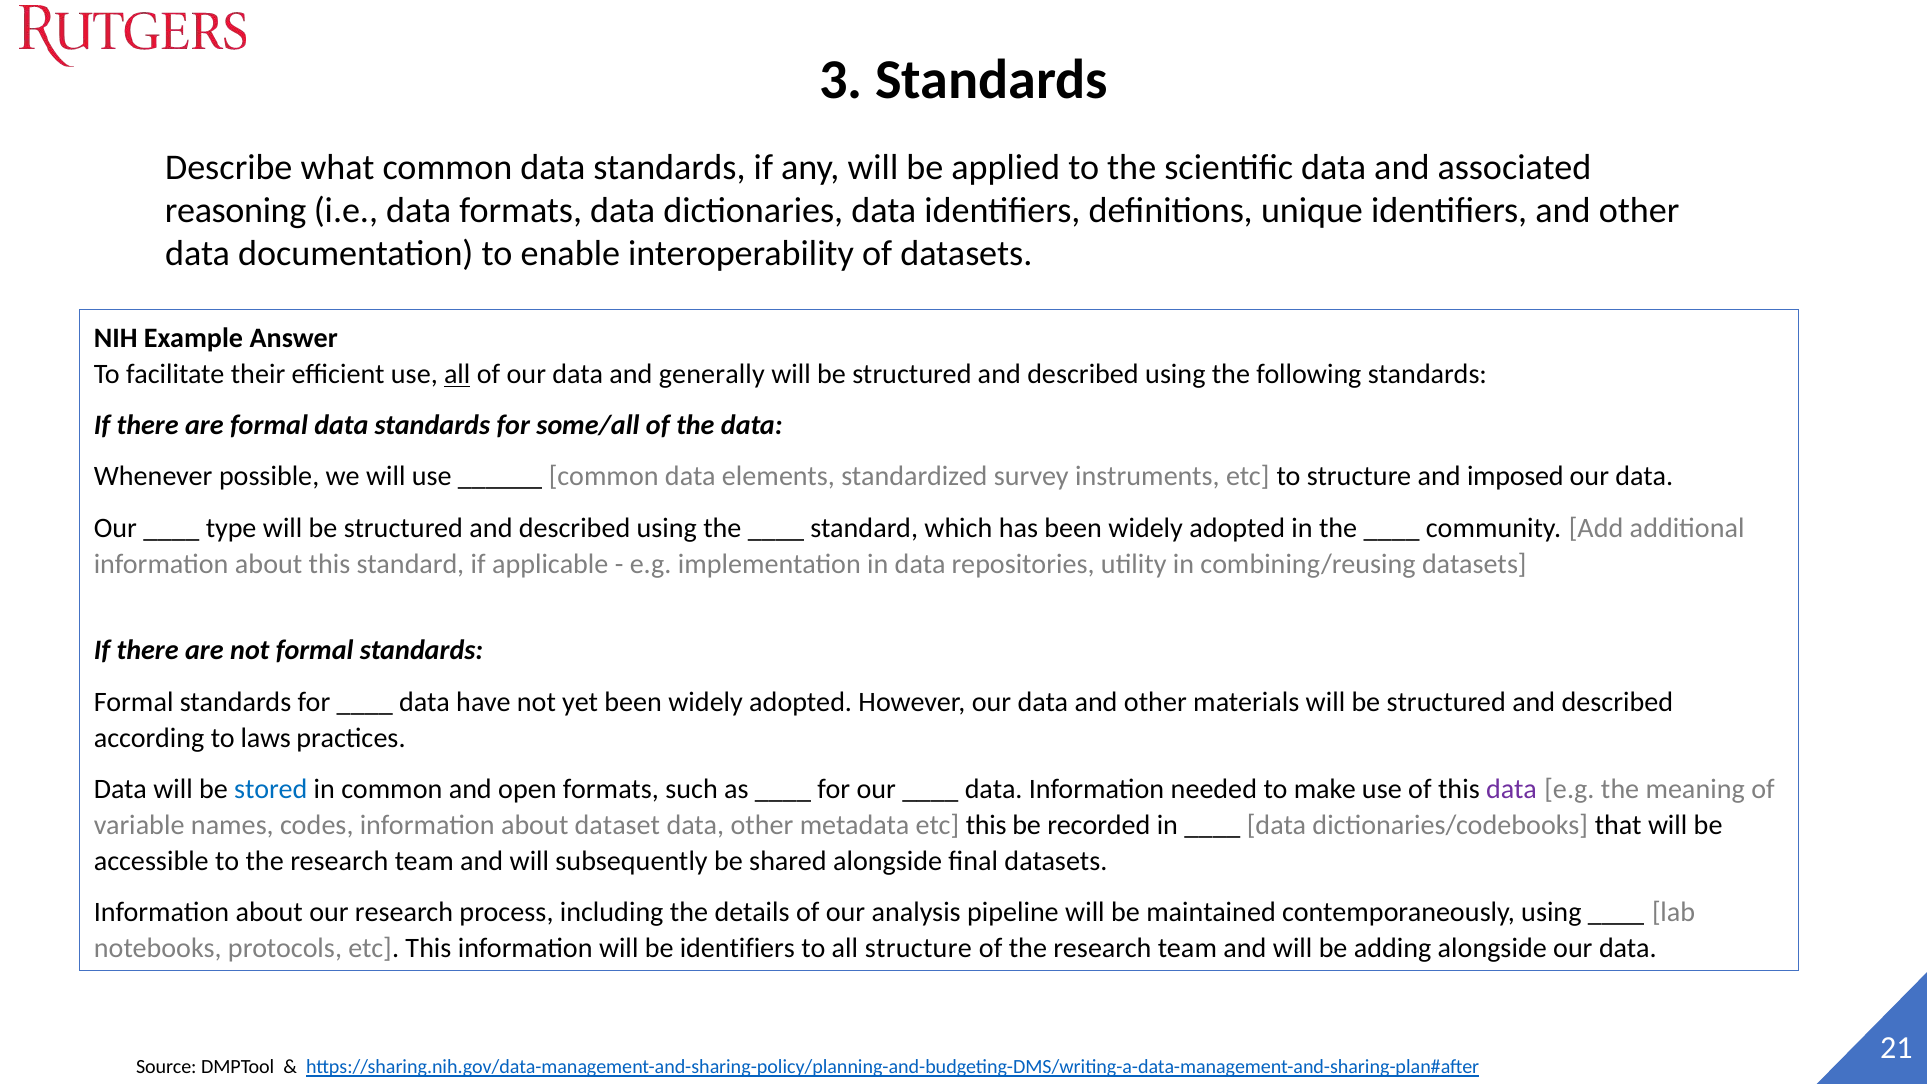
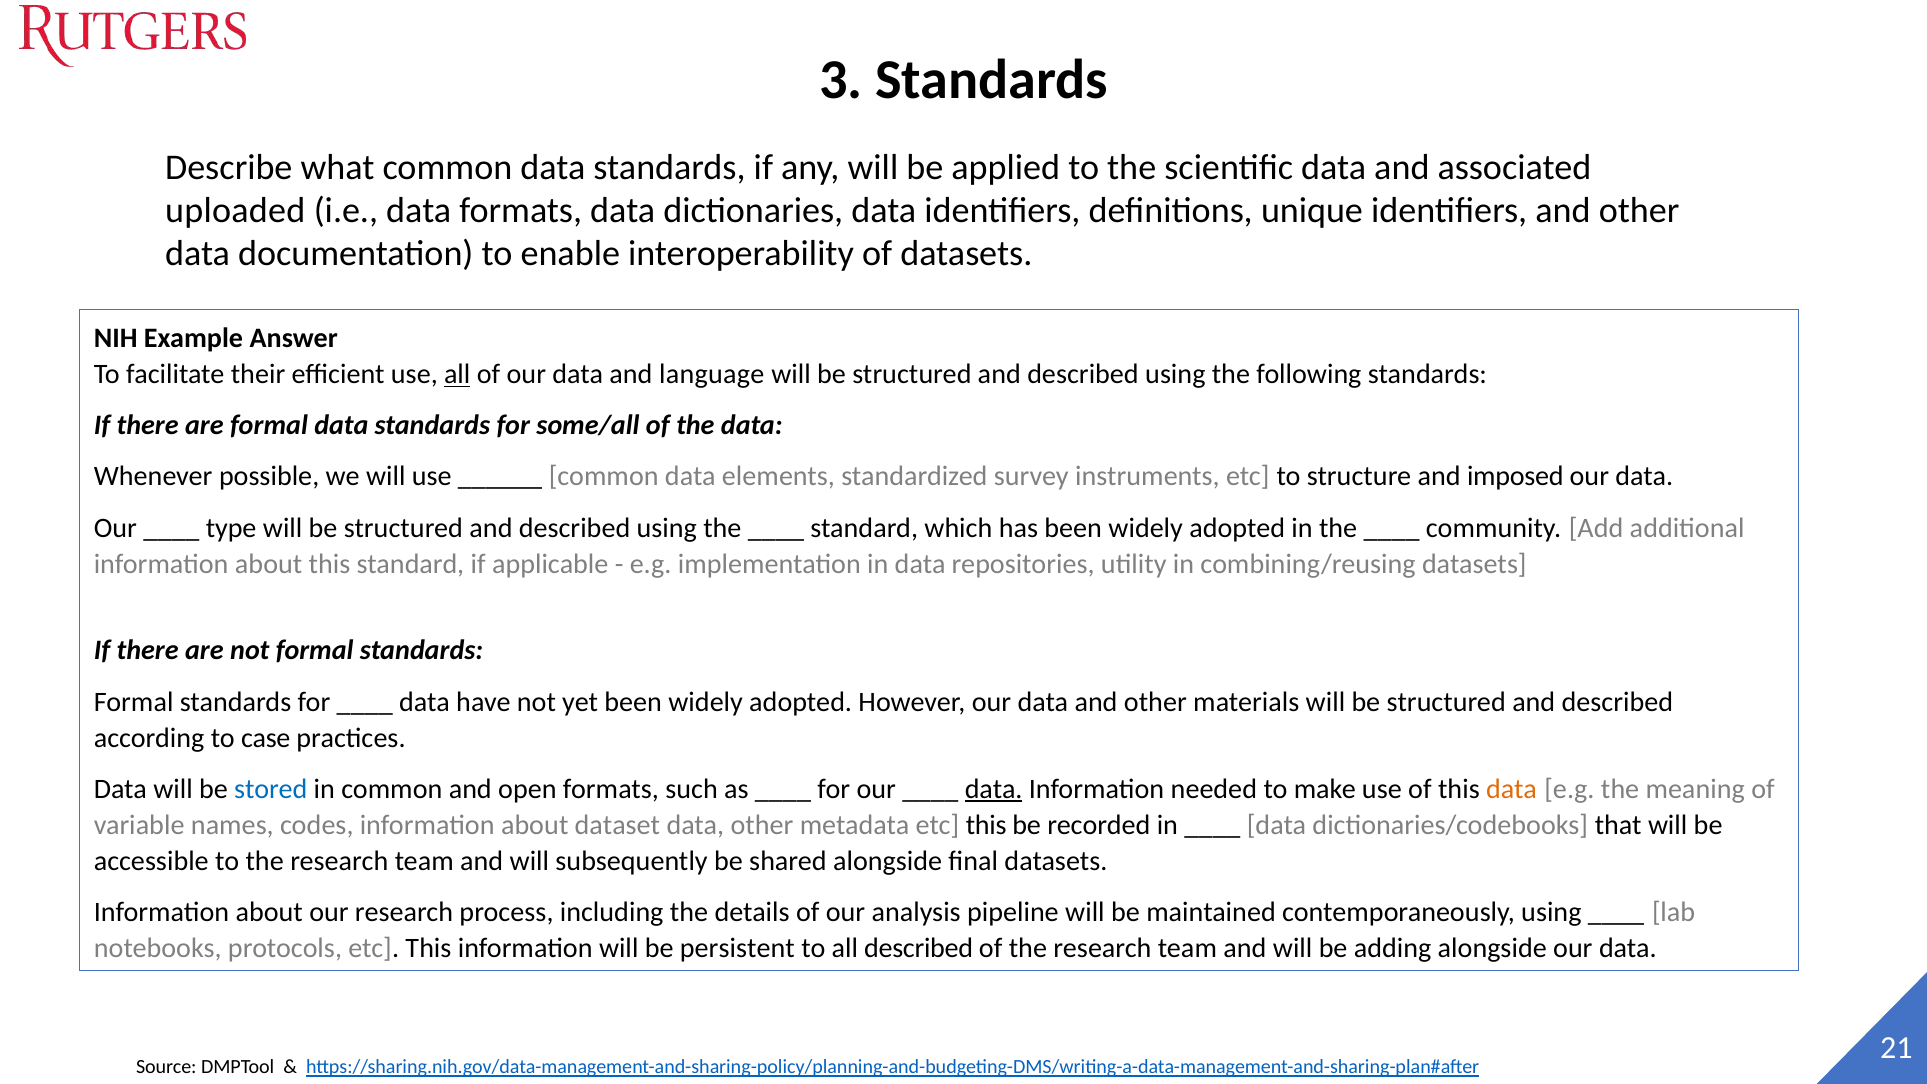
reasoning: reasoning -> uploaded
generally: generally -> language
laws: laws -> case
data at (994, 789) underline: none -> present
data at (1512, 789) colour: purple -> orange
be identifiers: identifiers -> persistent
all structure: structure -> described
